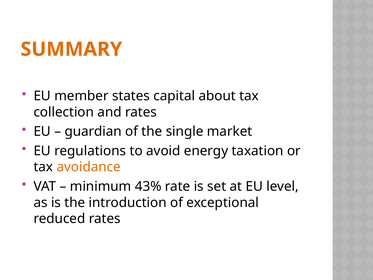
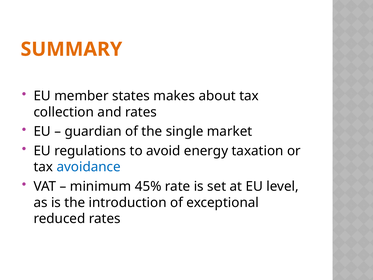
capital: capital -> makes
avoidance colour: orange -> blue
43%: 43% -> 45%
